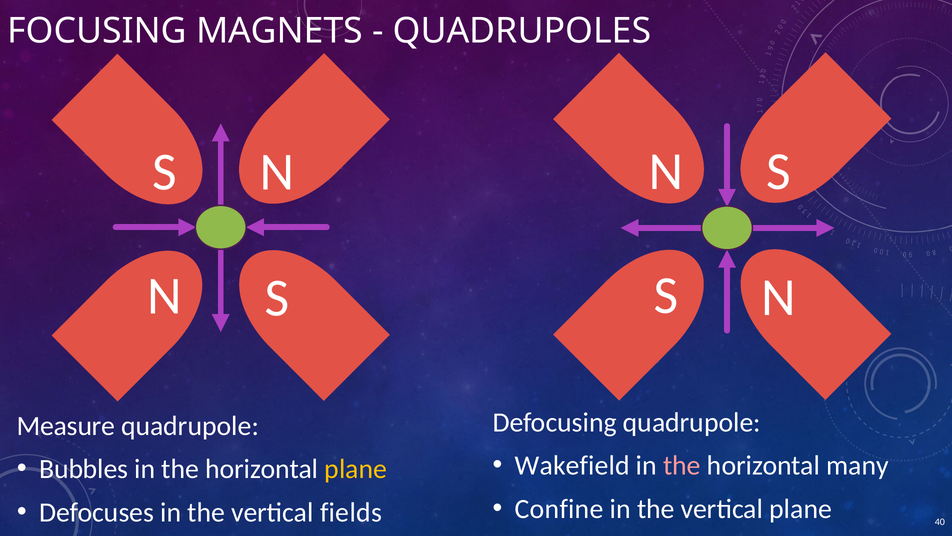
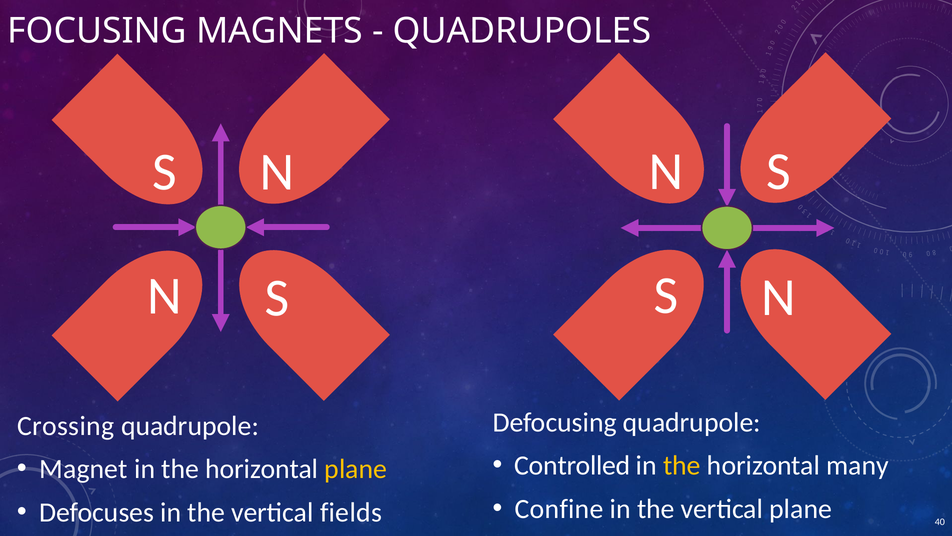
Measure: Measure -> Crossing
Wakefield: Wakefield -> Controlled
the at (682, 465) colour: pink -> yellow
Bubbles: Bubbles -> Magnet
